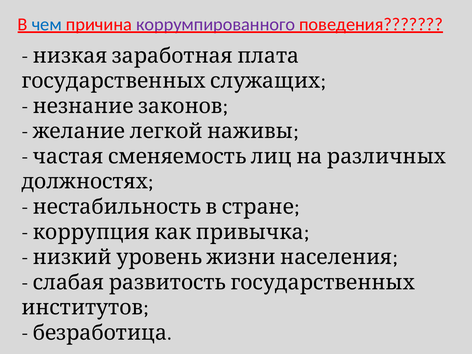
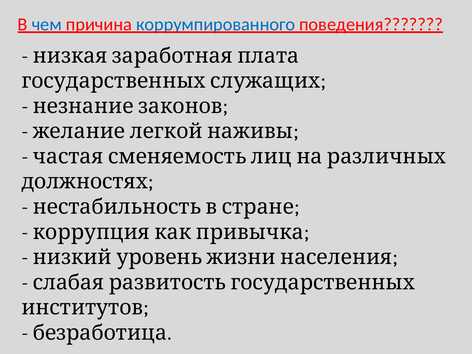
коррумпированного colour: purple -> blue
